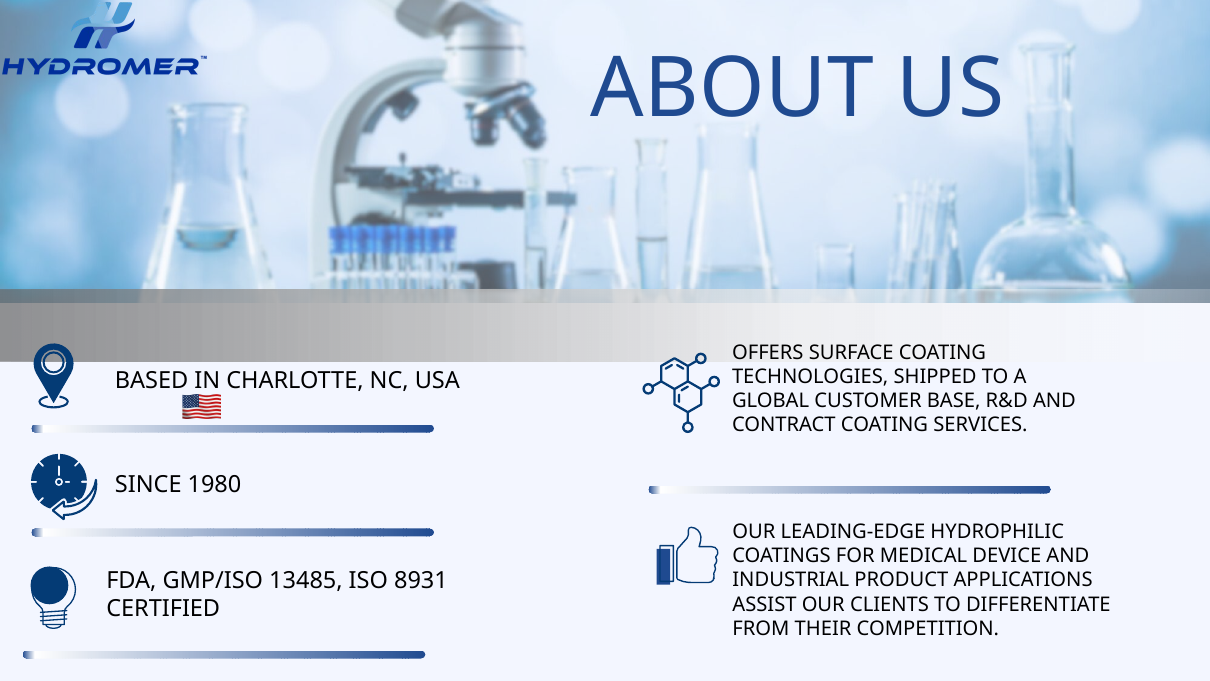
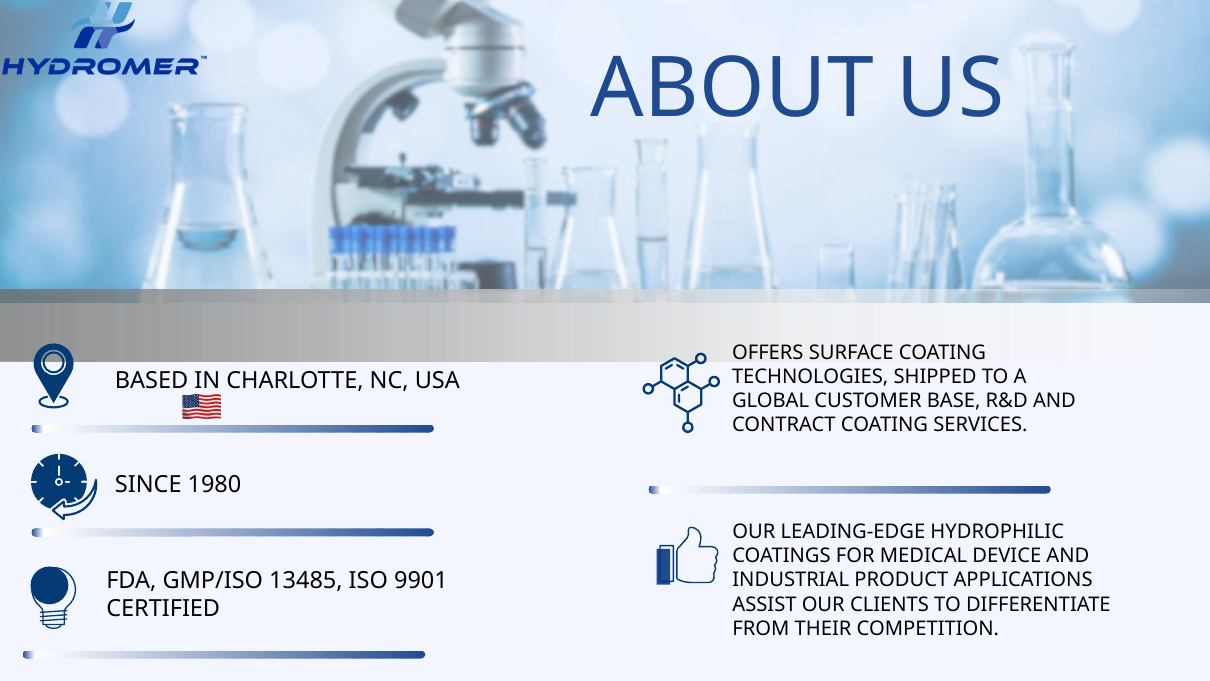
8931: 8931 -> 9901
